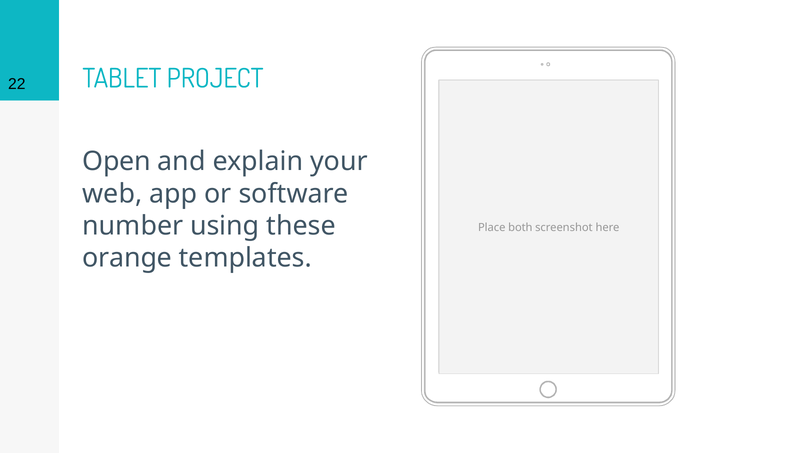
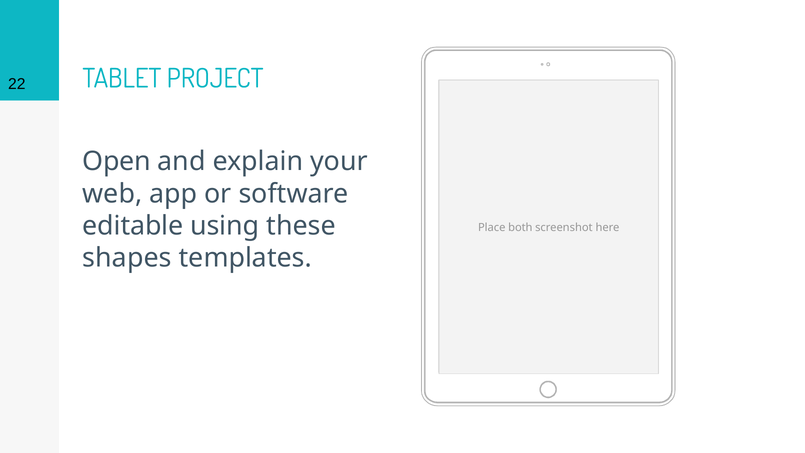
number: number -> editable
orange: orange -> shapes
